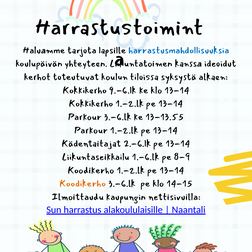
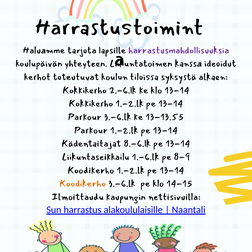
harrastusmahdollisuuksia colour: blue -> purple
9.-6.lk: 9.-6.lk -> 2.-6.lk
2.-6.lk: 2.-6.lk -> 8.-6.lk
